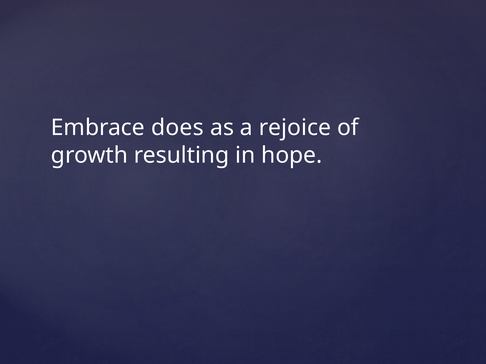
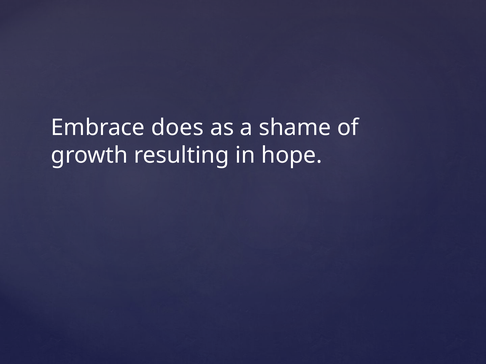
rejoice: rejoice -> shame
